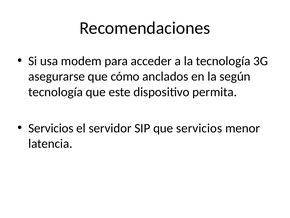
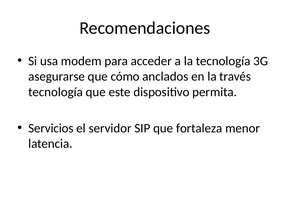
según: según -> través
que servicios: servicios -> fortaleza
